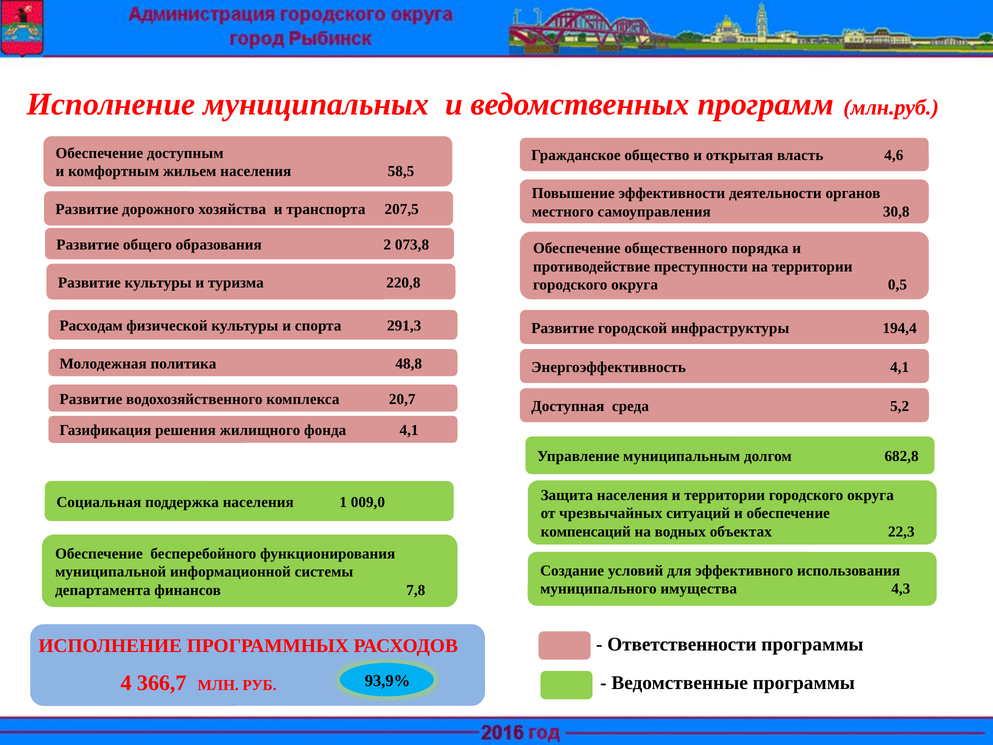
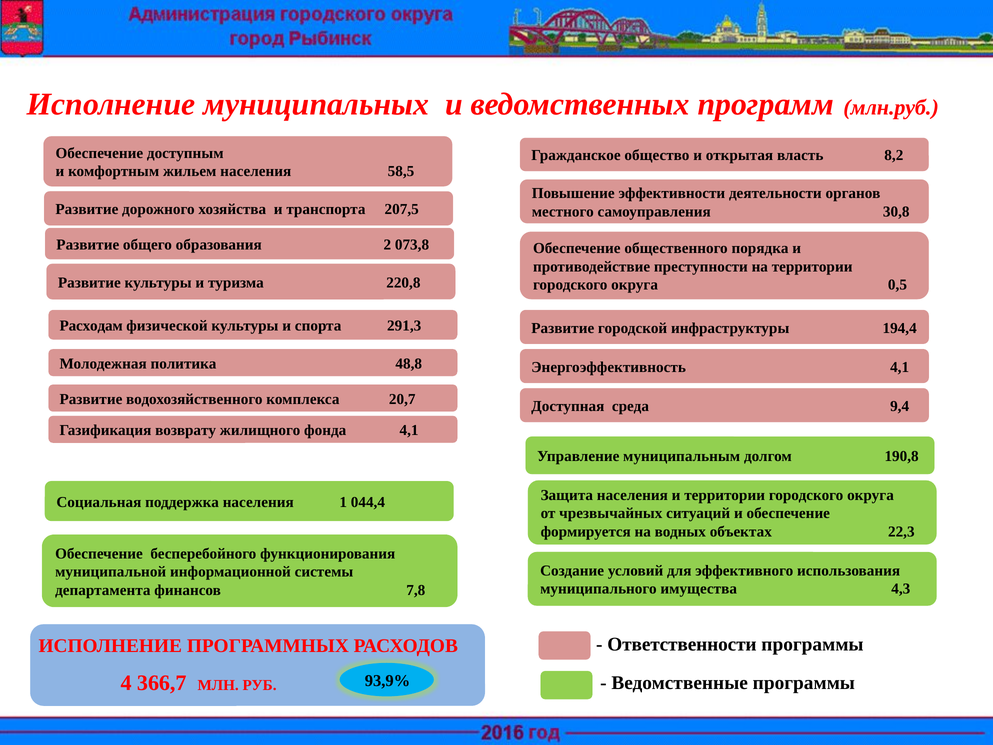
4,6: 4,6 -> 8,2
5,2: 5,2 -> 9,4
решения: решения -> возврату
682,8: 682,8 -> 190,8
009,0: 009,0 -> 044,4
компенсаций: компенсаций -> формируется
